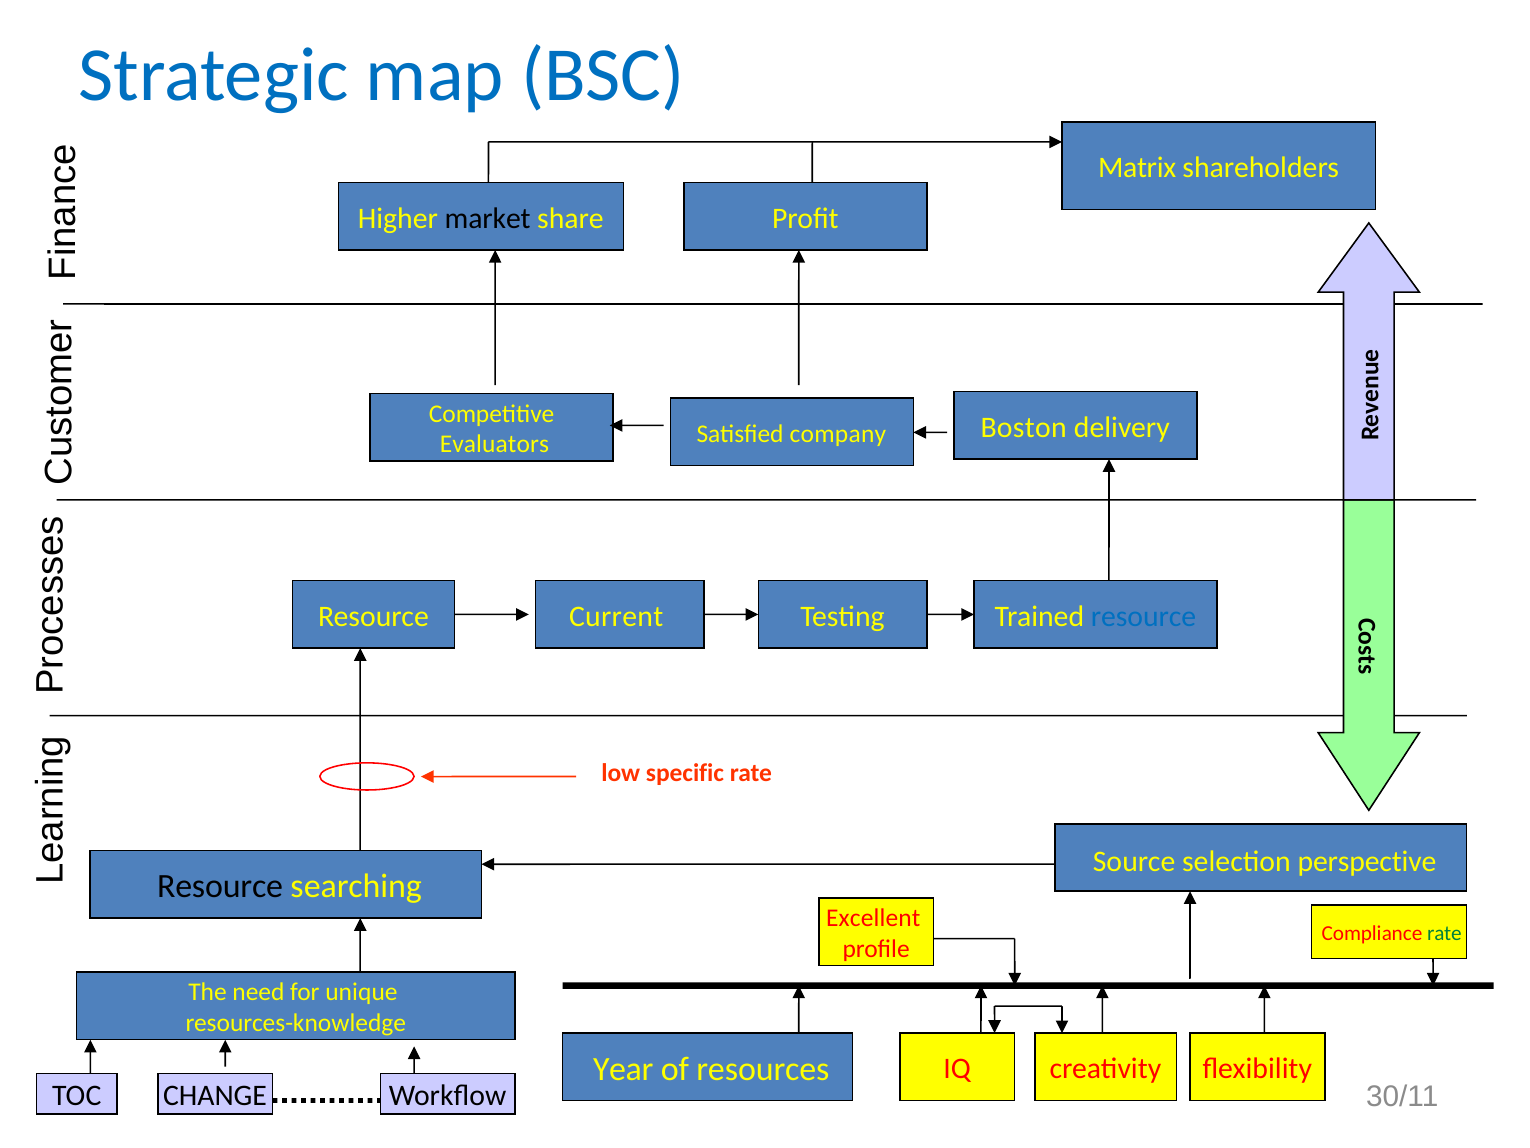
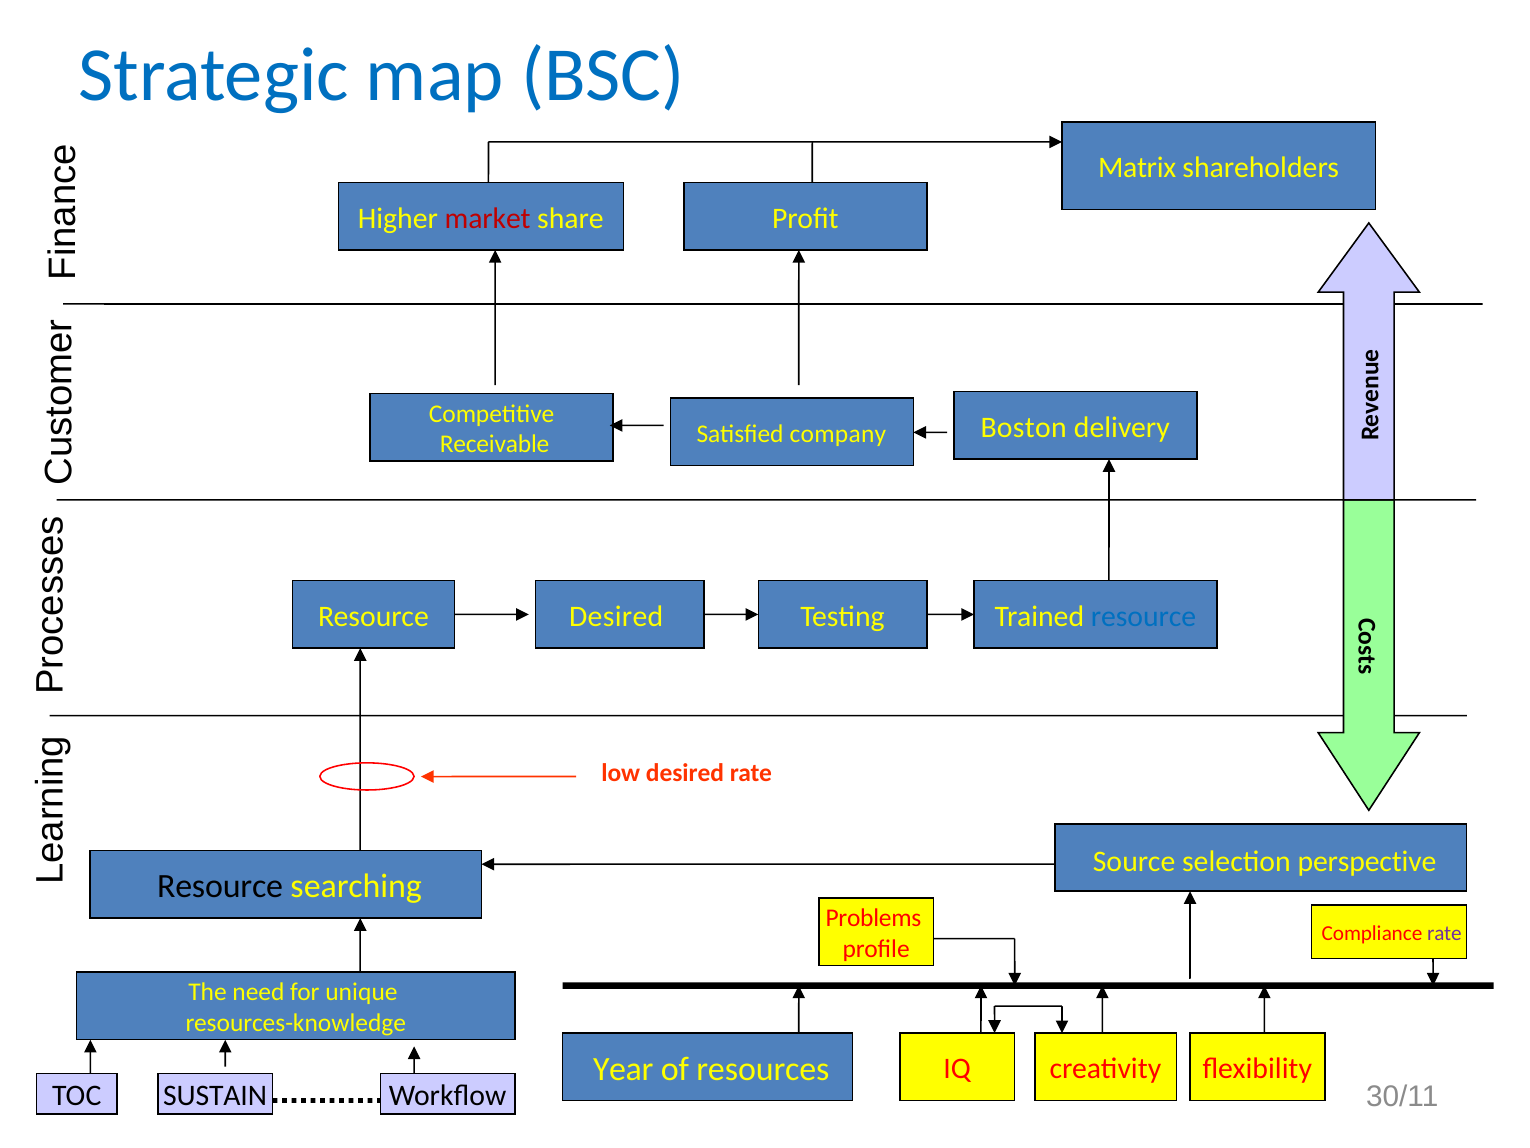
market colour: black -> red
Evaluators: Evaluators -> Receivable
Resource Current: Current -> Desired
low specific: specific -> desired
Excellent: Excellent -> Problems
rate at (1444, 933) colour: green -> purple
CHANGE: CHANGE -> SUSTAIN
